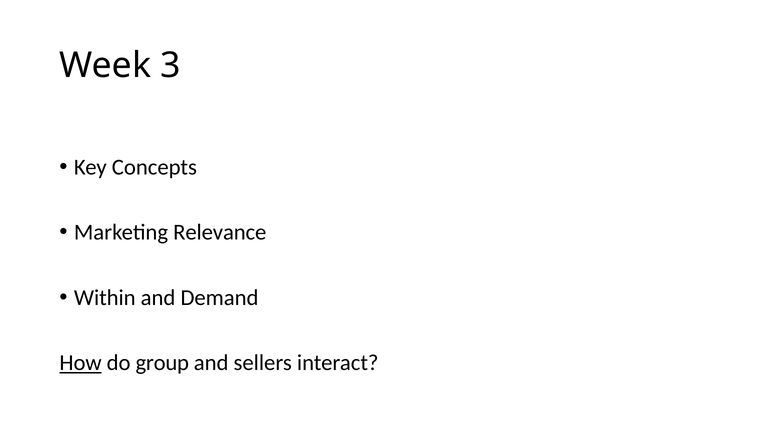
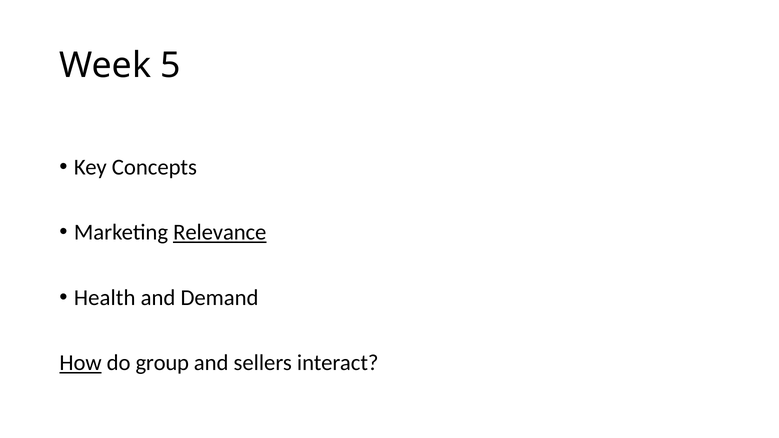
3: 3 -> 5
Relevance underline: none -> present
Within: Within -> Health
